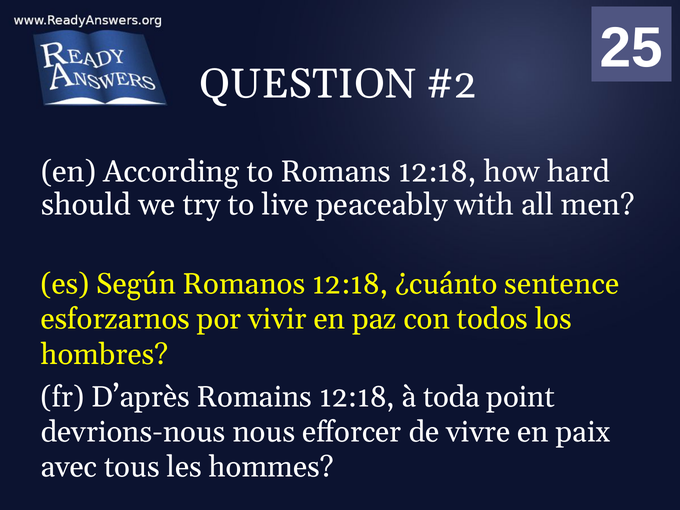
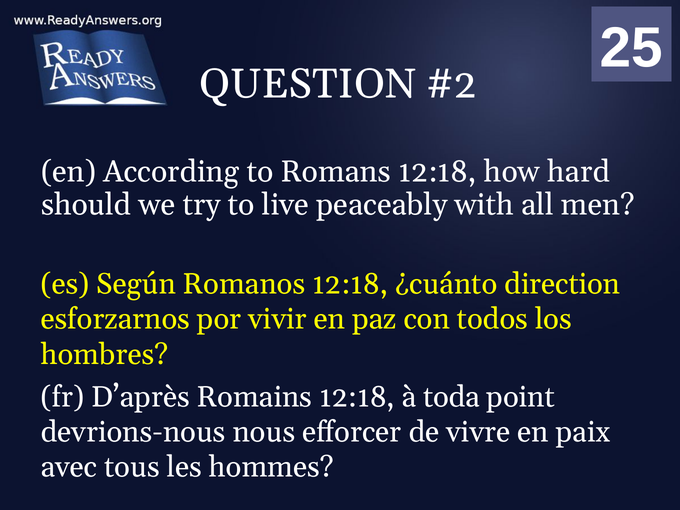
sentence: sentence -> direction
